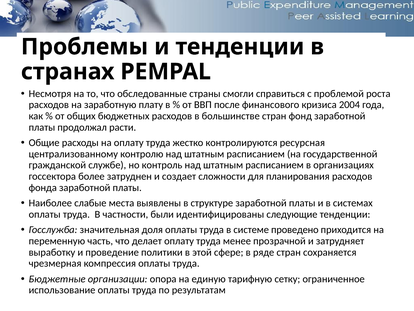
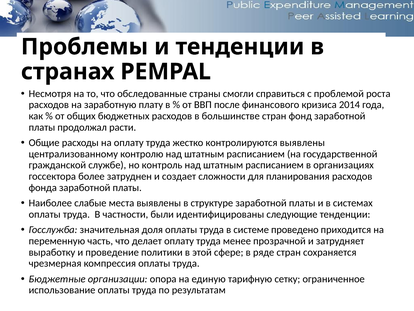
2004: 2004 -> 2014
контролируются ресурсная: ресурсная -> выявлены
